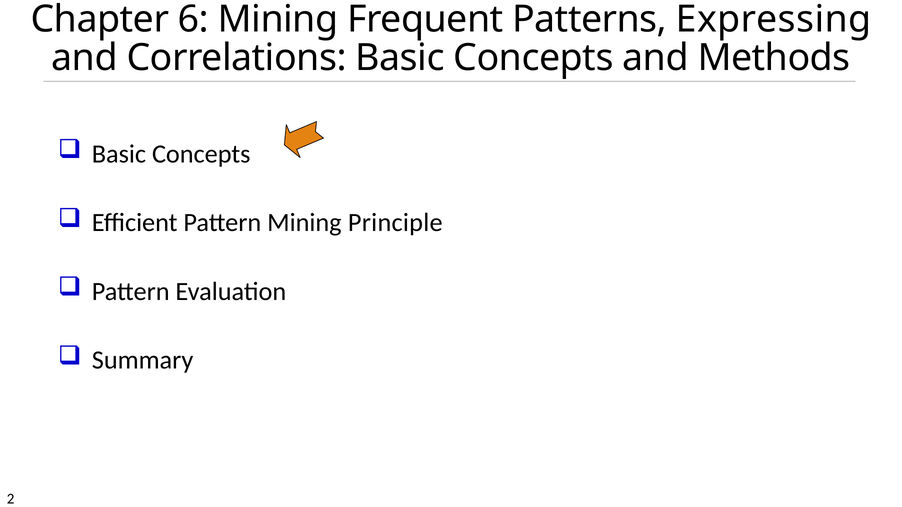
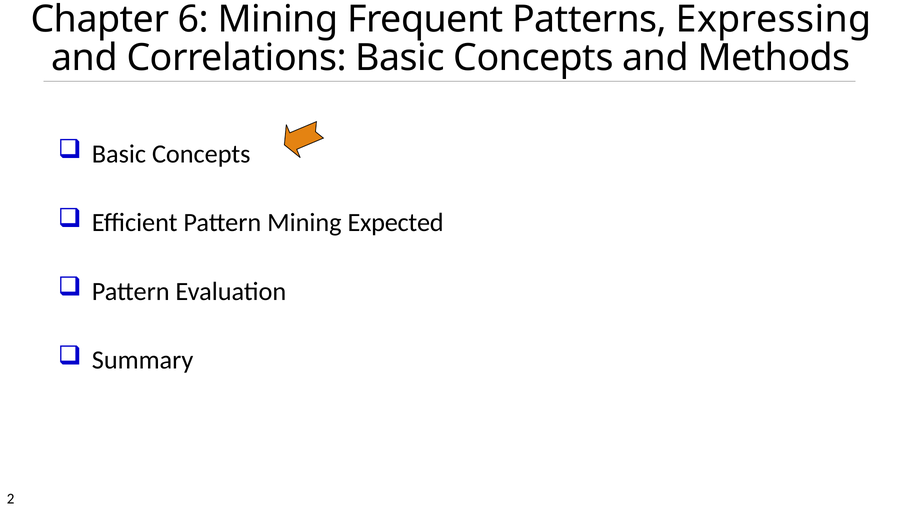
Principle: Principle -> Expected
